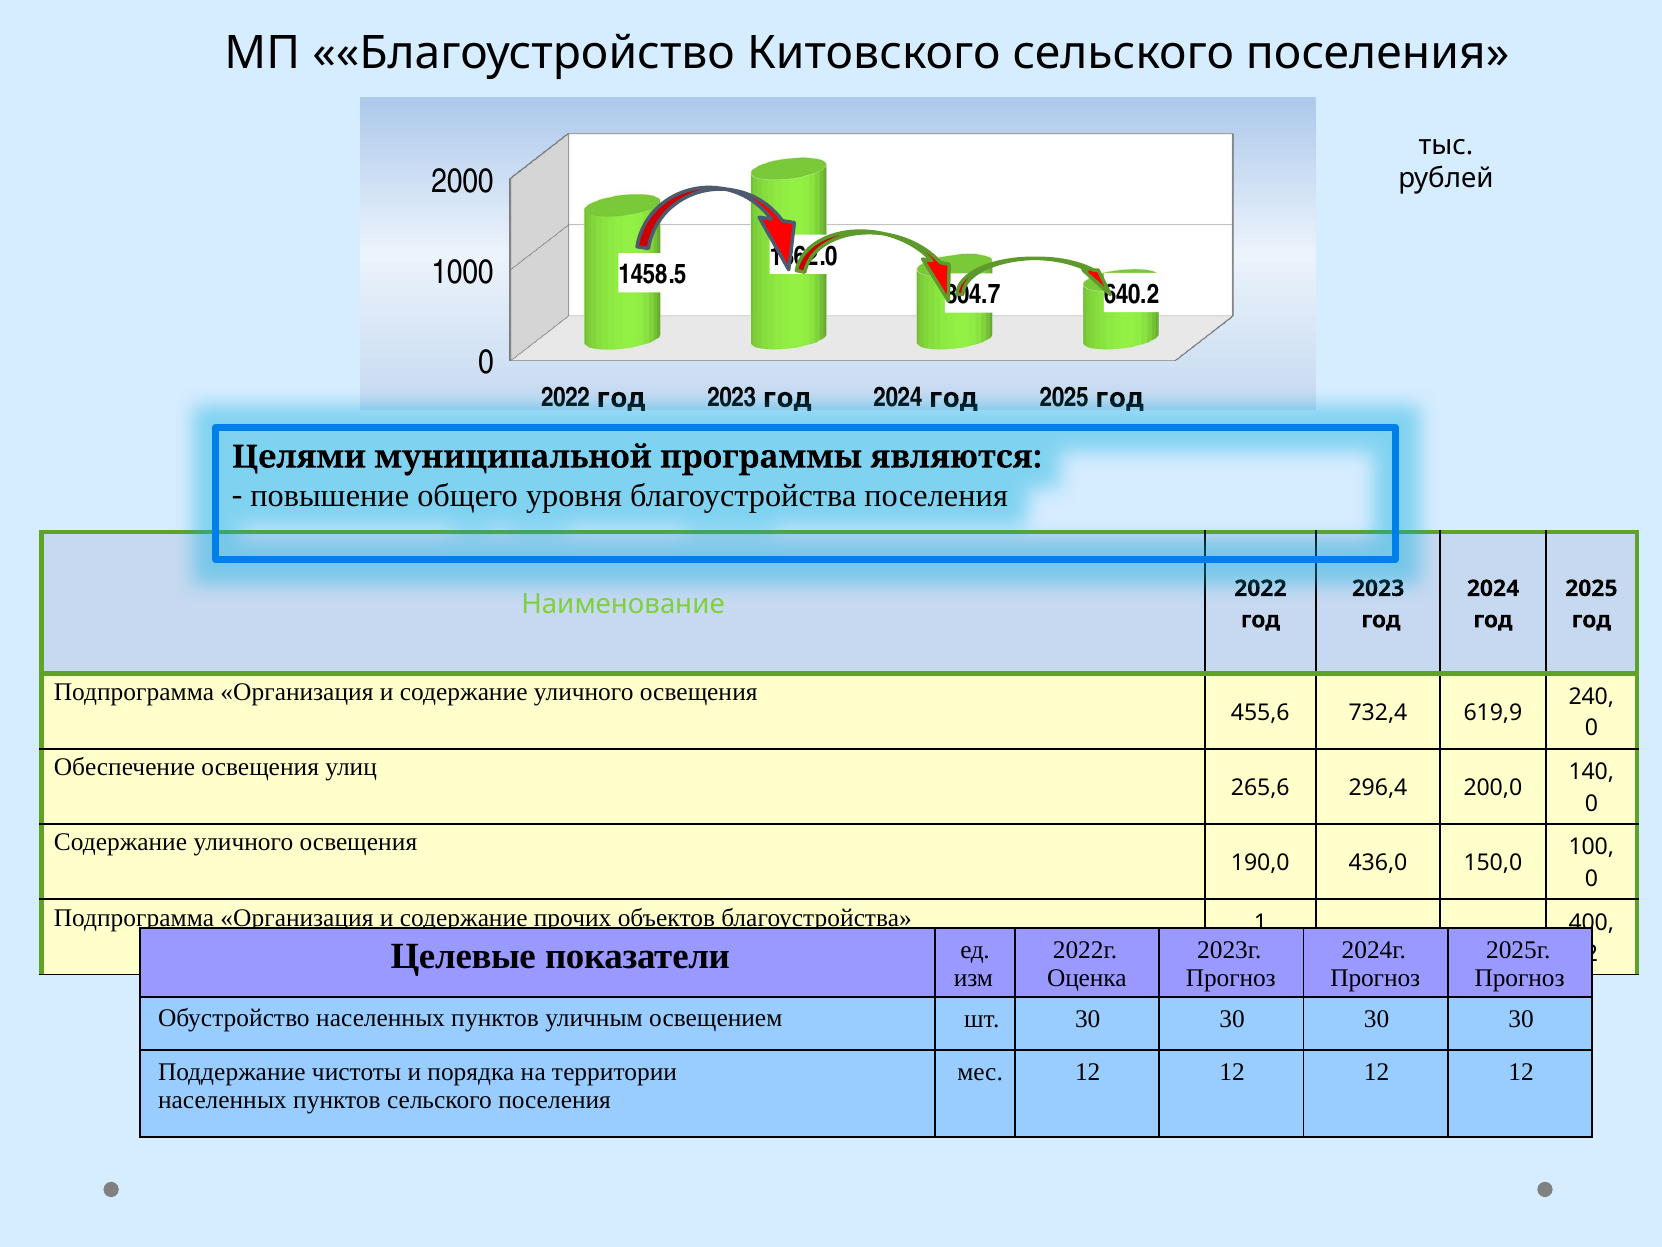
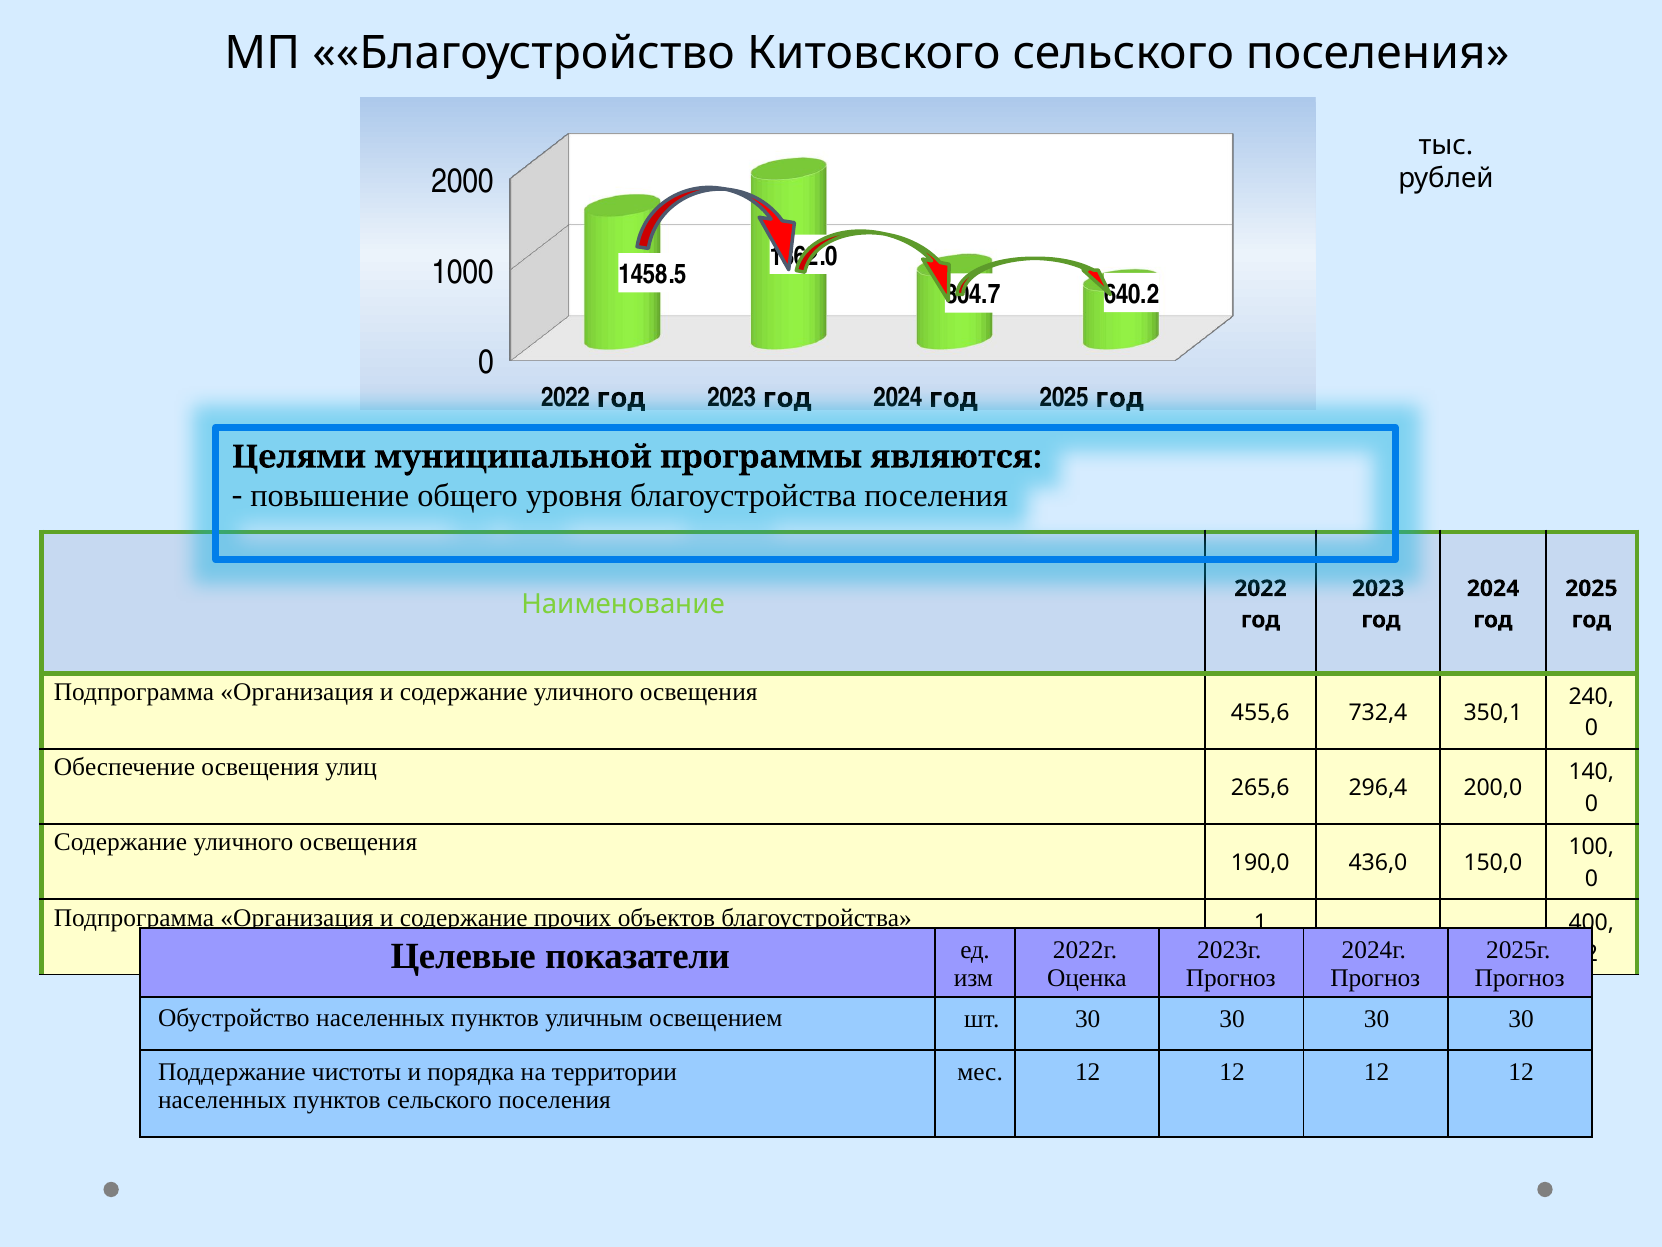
619,9: 619,9 -> 350,1
